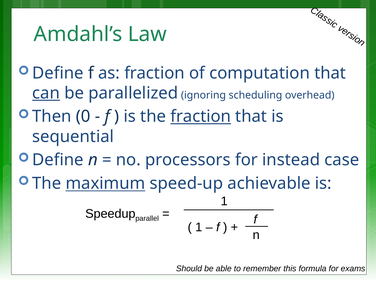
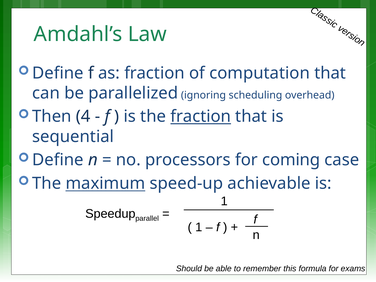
can underline: present -> none
0: 0 -> 4
instead: instead -> coming
